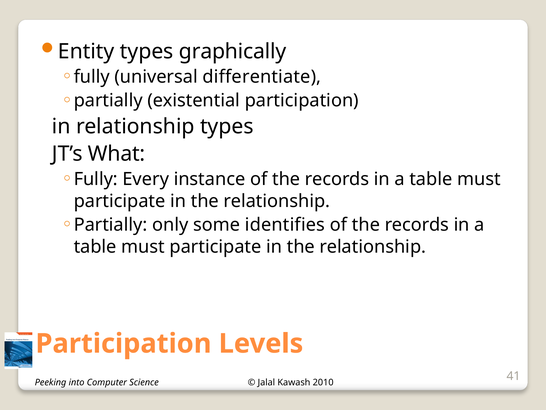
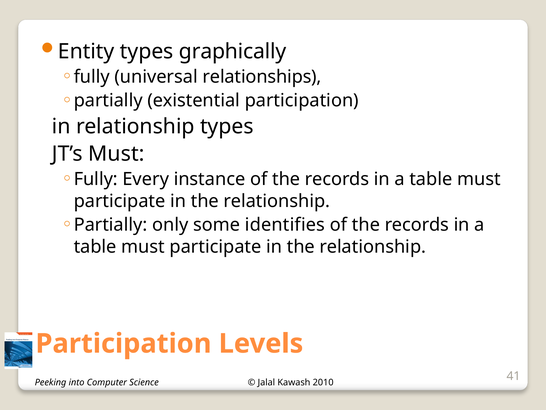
differentiate: differentiate -> relationships
JT’s What: What -> Must
